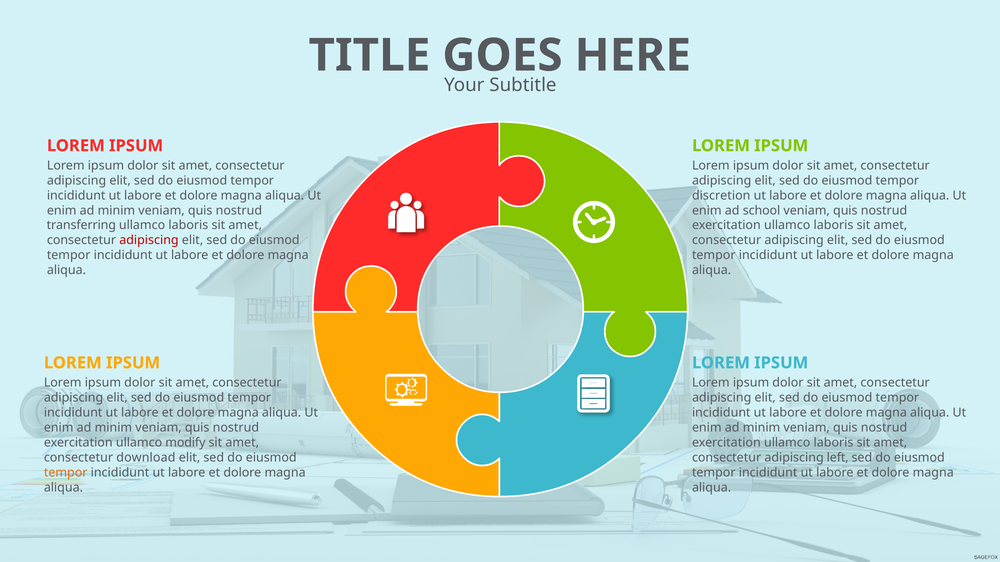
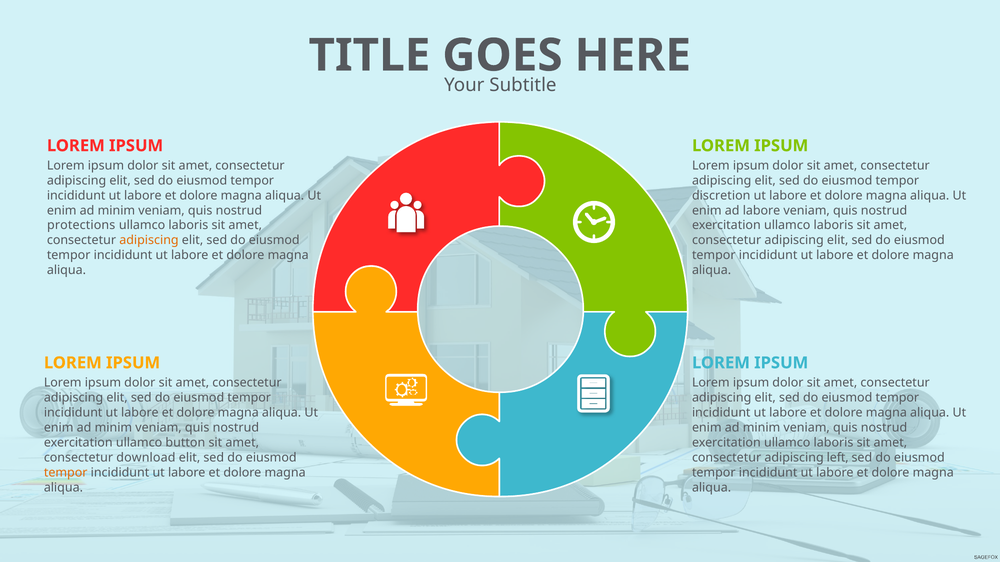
ad school: school -> labore
transferring: transferring -> protections
adipiscing at (149, 241) colour: red -> orange
modify: modify -> button
